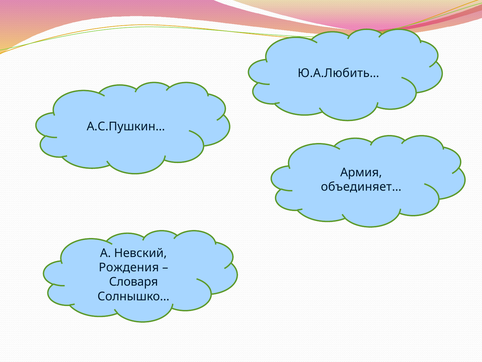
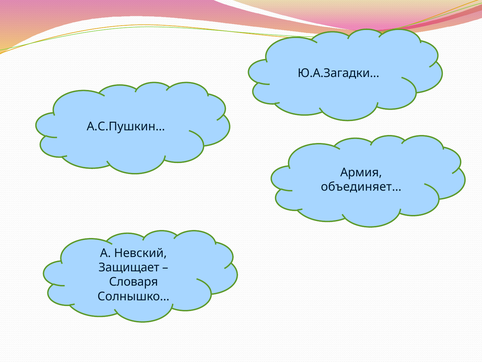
Ю.А.Любить…: Ю.А.Любить… -> Ю.А.Загадки…
Рождения: Рождения -> Защищает
